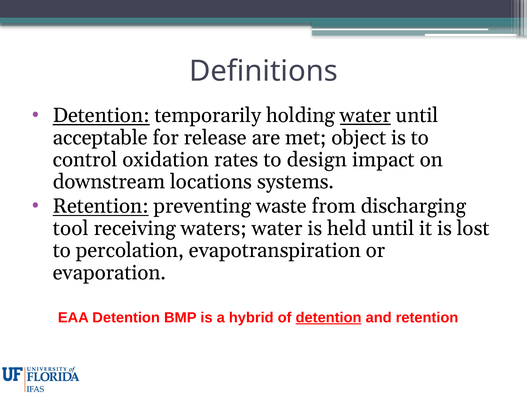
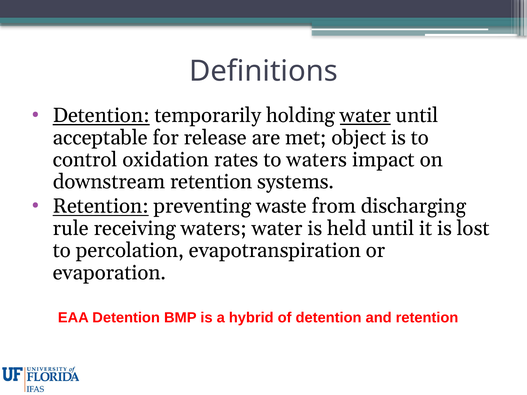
to design: design -> waters
downstream locations: locations -> retention
tool: tool -> rule
detention at (329, 318) underline: present -> none
